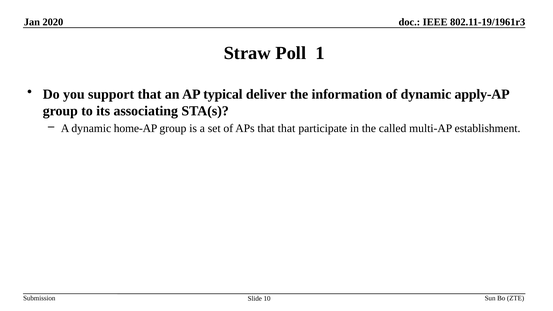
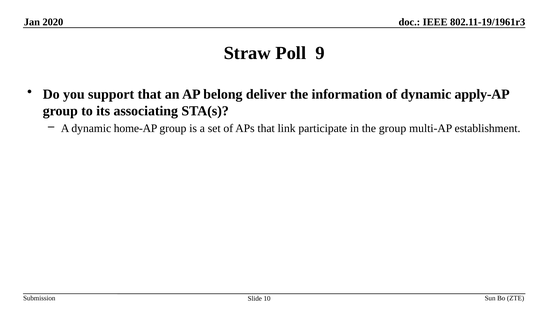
1: 1 -> 9
typical: typical -> belong
that that: that -> link
the called: called -> group
